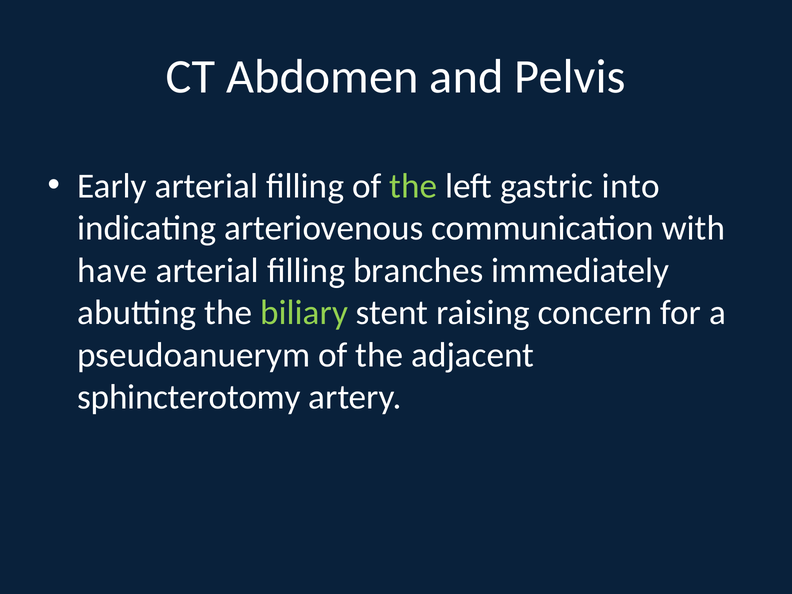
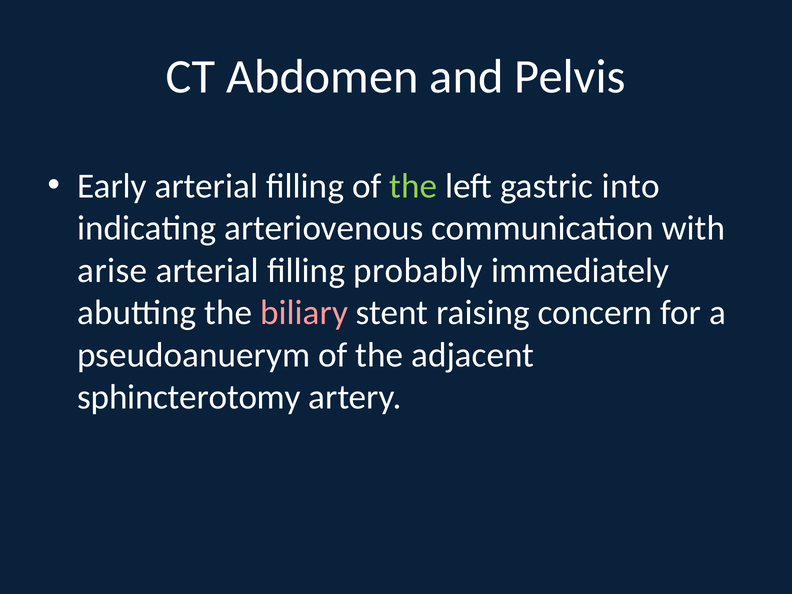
have: have -> arise
branches: branches -> probably
biliary colour: light green -> pink
